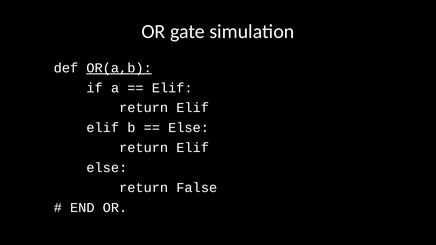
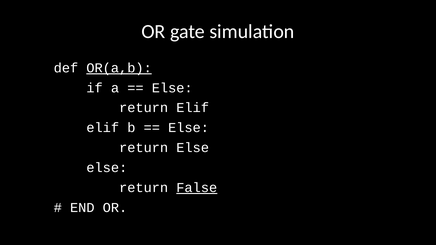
Elif at (172, 88): Elif -> Else
Elif at (193, 148): Elif -> Else
False underline: none -> present
